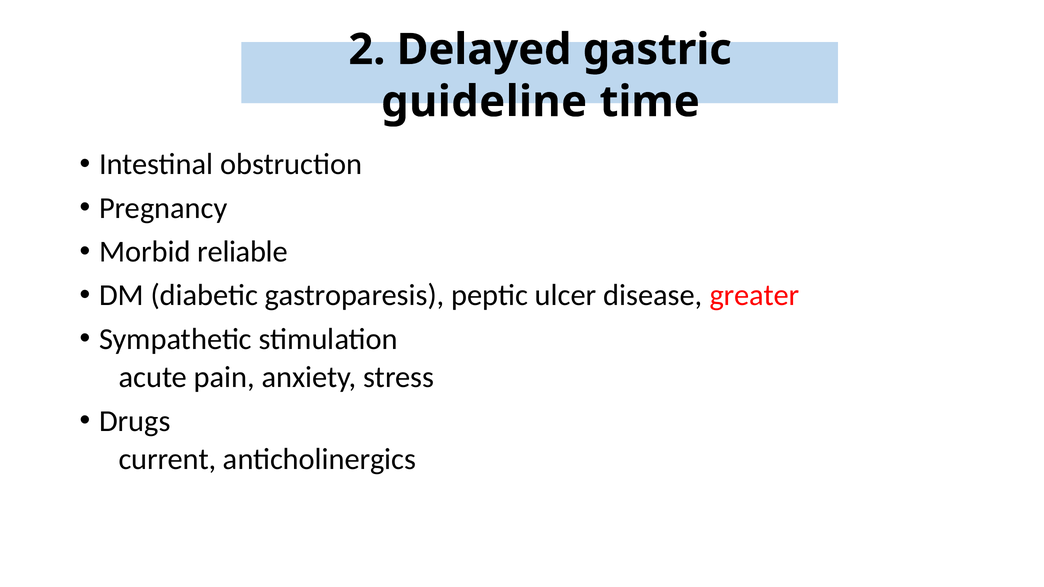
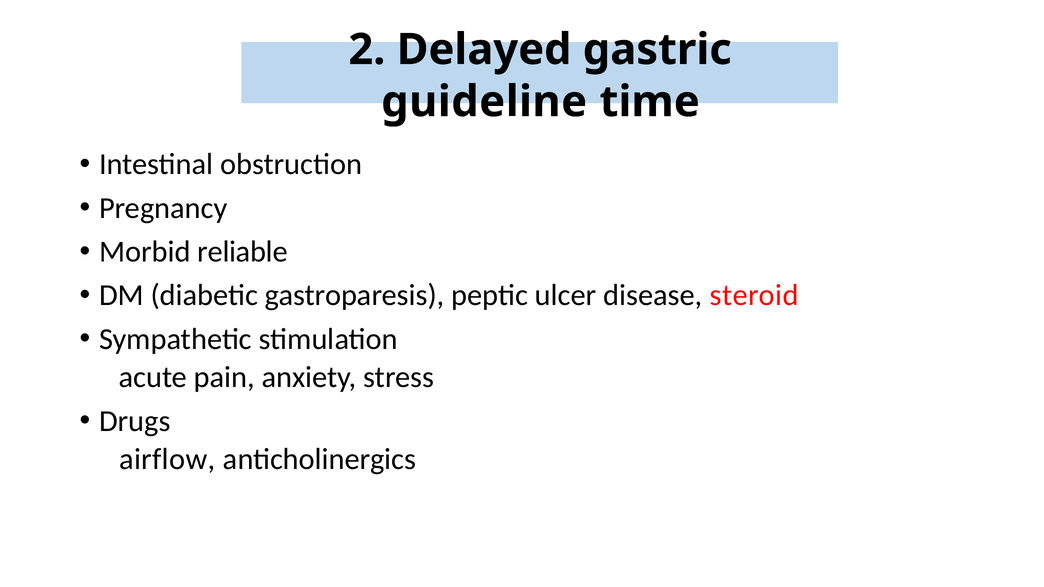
greater: greater -> steroid
current: current -> airflow
